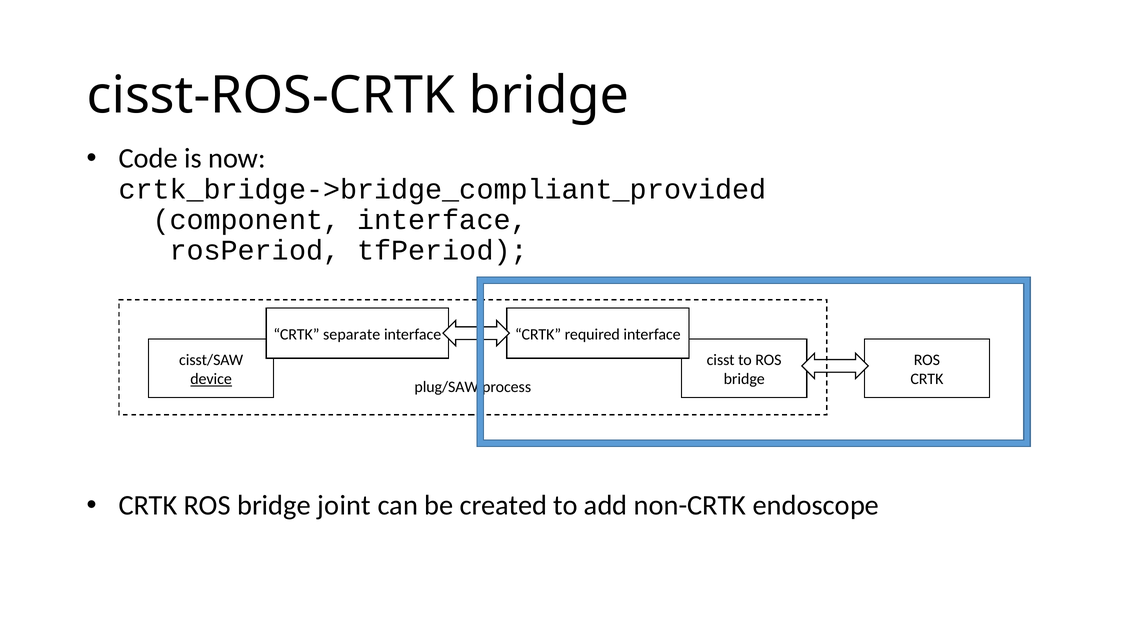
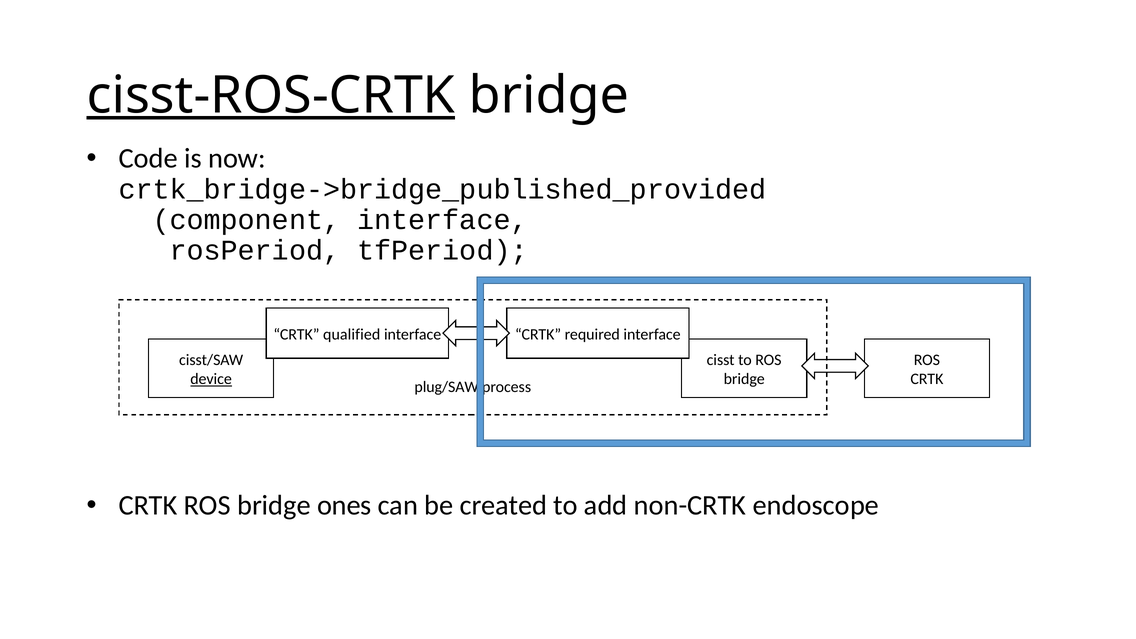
cisst-ROS-CRTK underline: none -> present
crtk_bridge->bridge_compliant_provided: crtk_bridge->bridge_compliant_provided -> crtk_bridge->bridge_published_provided
separate: separate -> qualified
joint: joint -> ones
